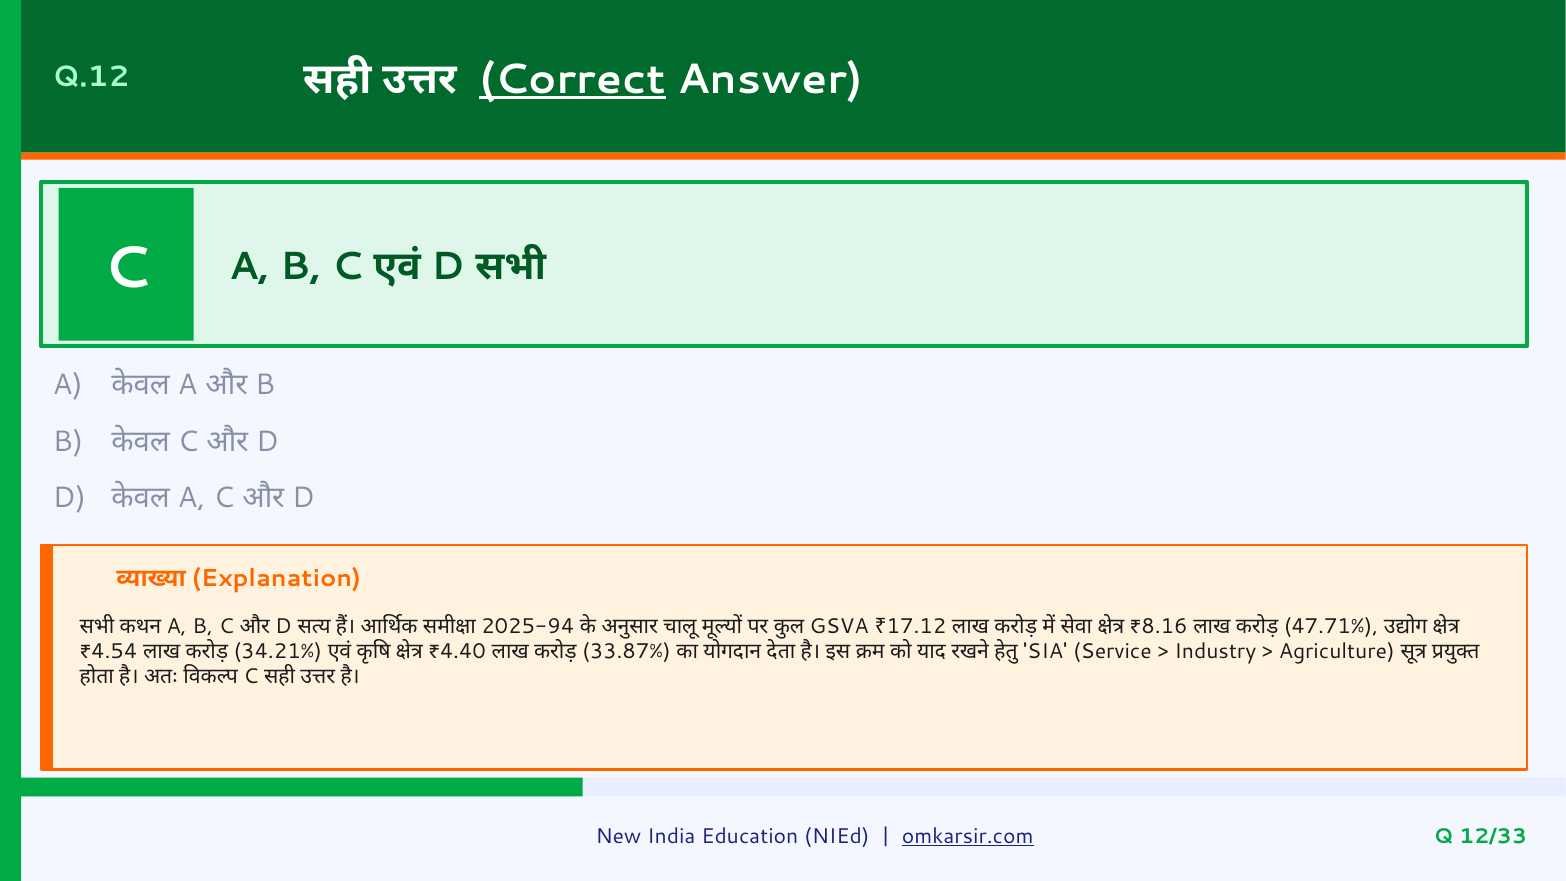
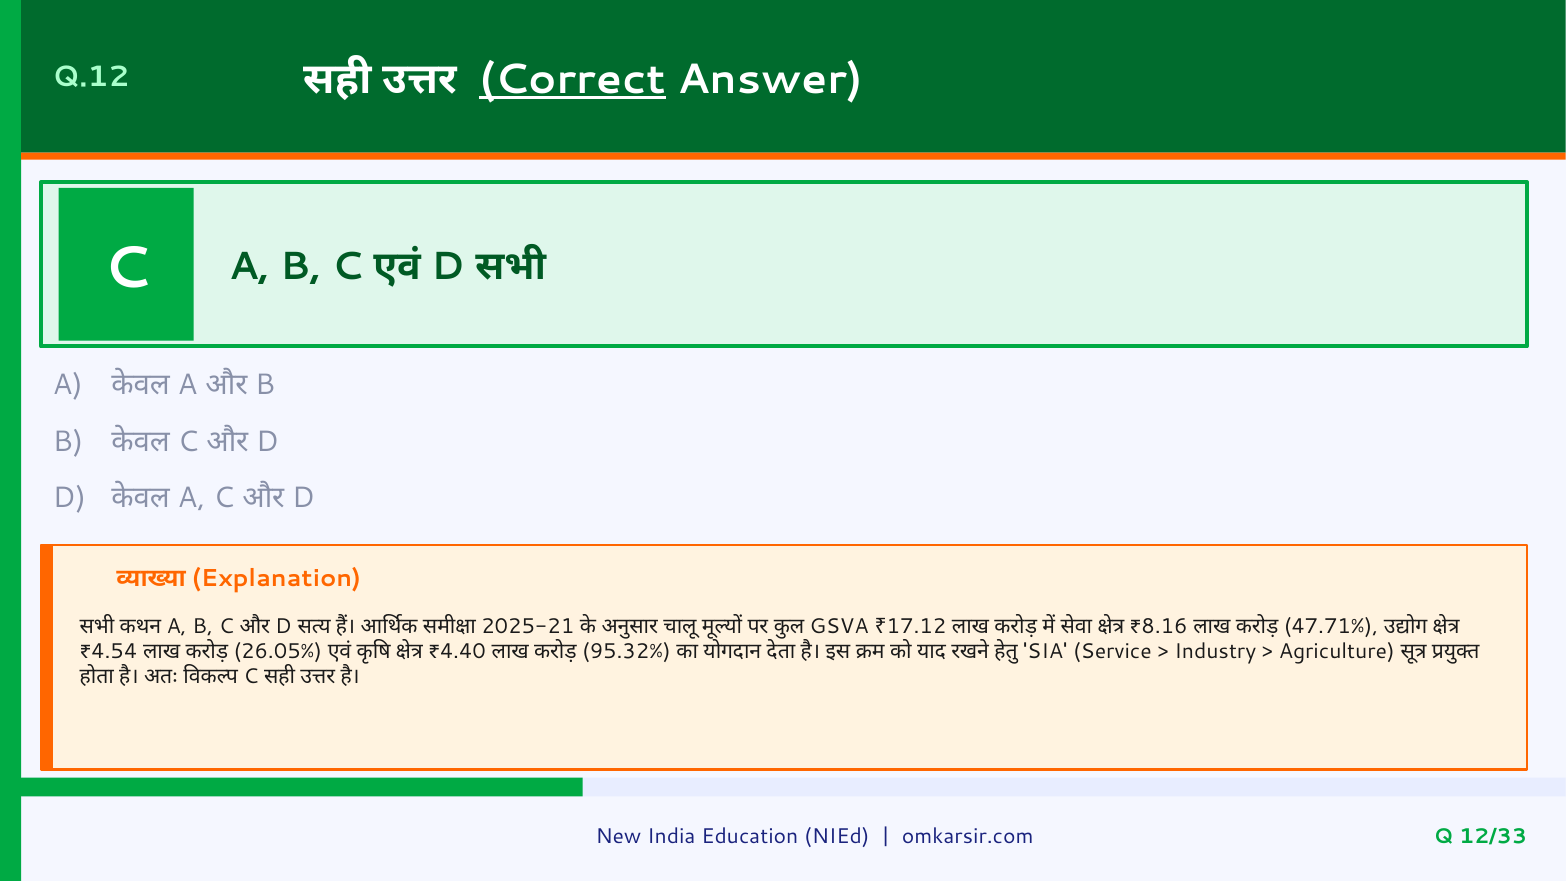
2025-94: 2025-94 -> 2025-21
34.21%: 34.21% -> 26.05%
33.87%: 33.87% -> 95.32%
omkarsir.com underline: present -> none
